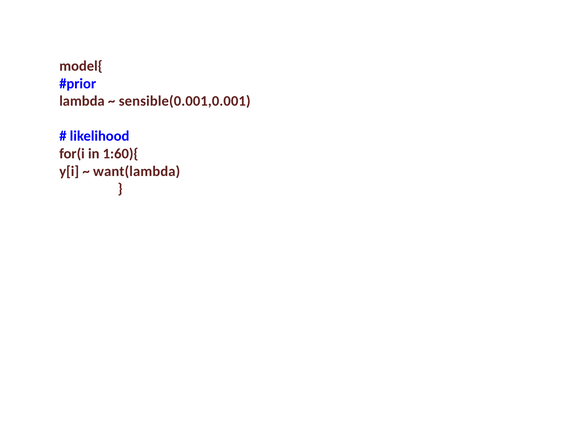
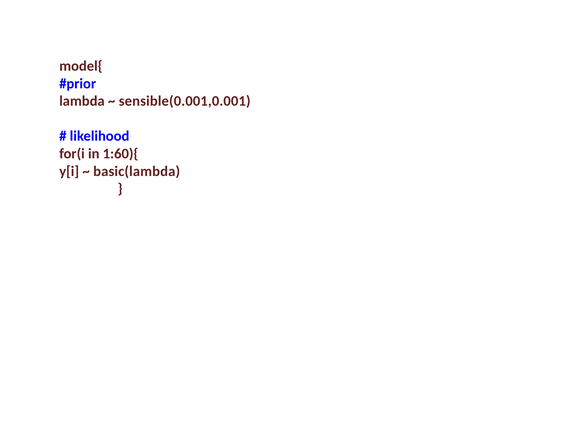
want(lambda: want(lambda -> basic(lambda
